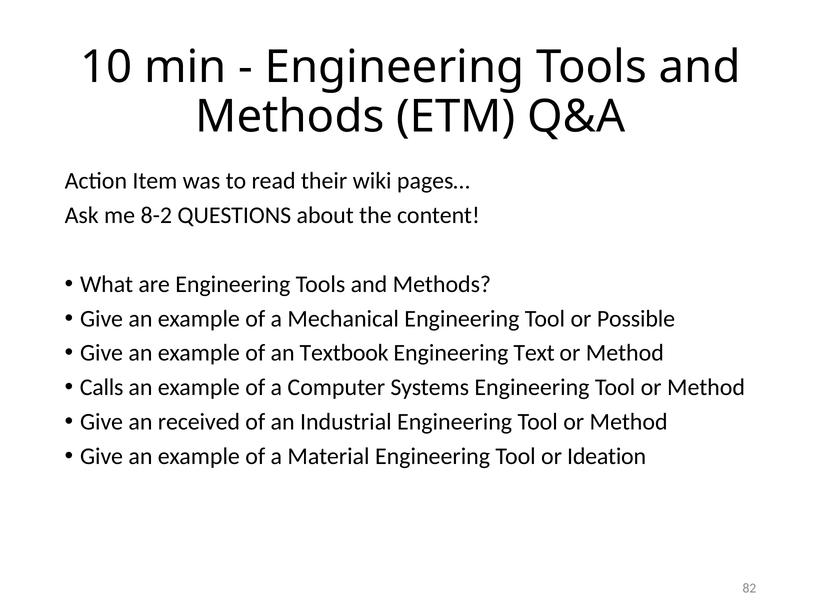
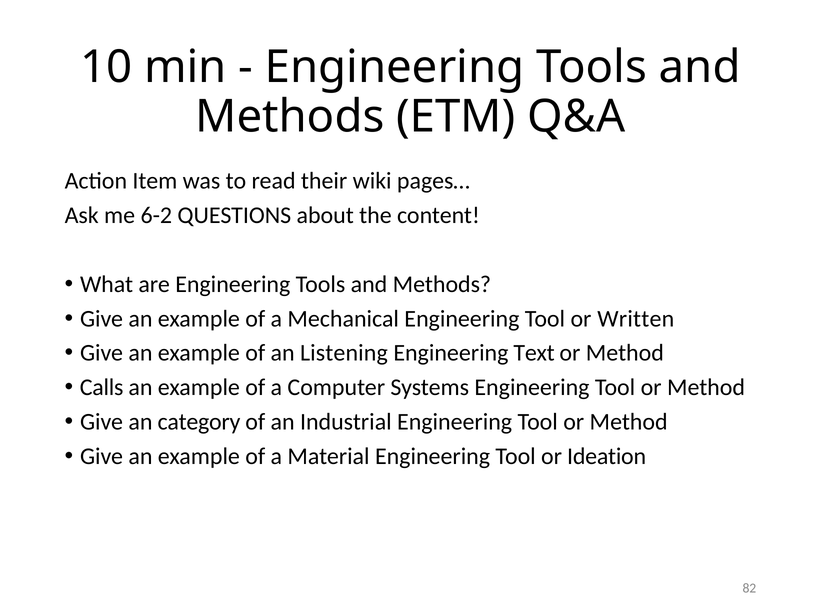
8-2: 8-2 -> 6-2
Possible: Possible -> Written
Textbook: Textbook -> Listening
received: received -> category
